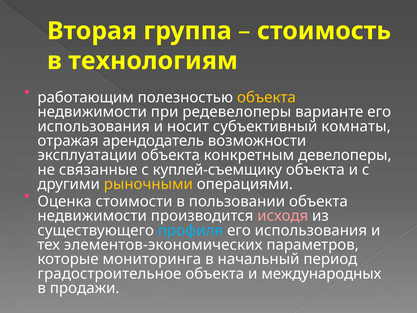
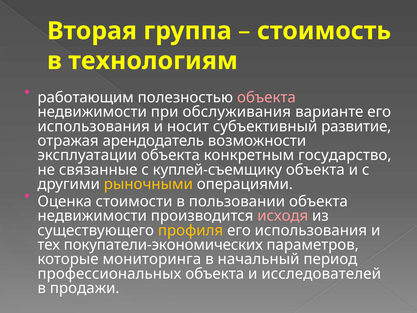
объекта at (266, 97) colour: yellow -> pink
редевелоперы: редевелоперы -> обслуживания
комнаты: комнаты -> развитие
девелоперы: девелоперы -> государство
профиля colour: light blue -> yellow
элементов-экономических: элементов-экономических -> покупатели-экономических
градостроительное: градостроительное -> профессиональных
международных: международных -> исследователей
